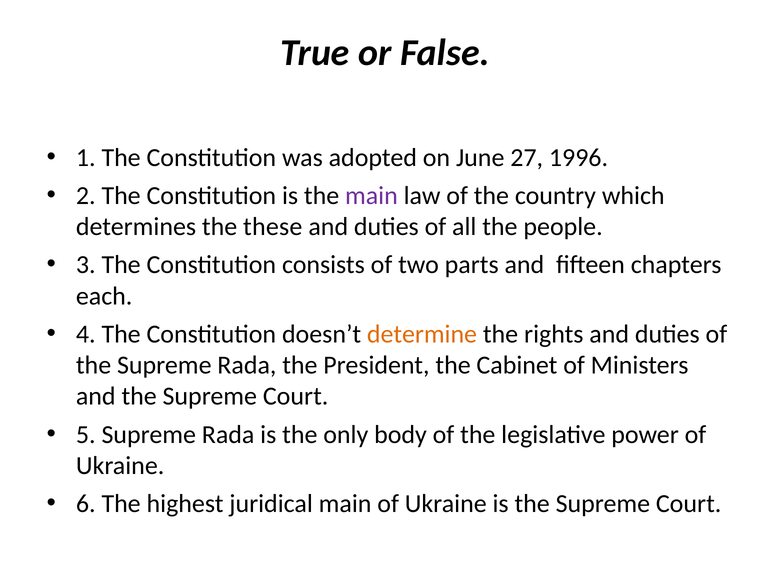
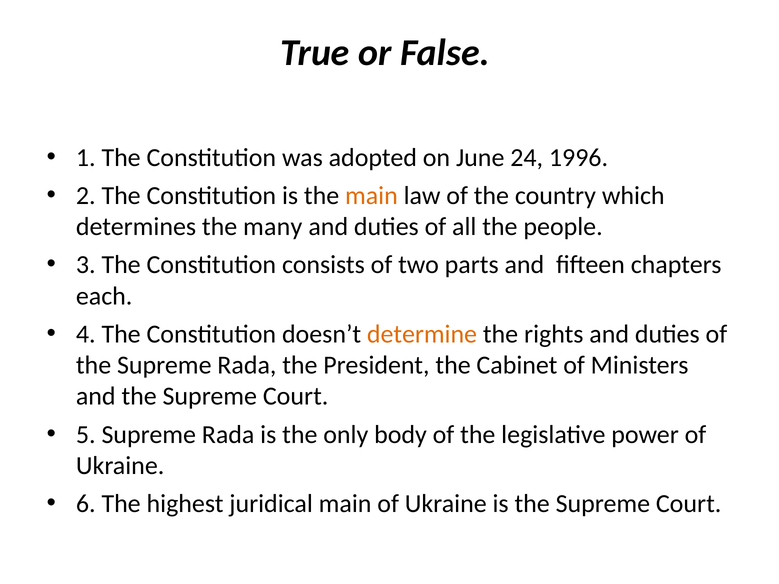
27: 27 -> 24
main at (371, 196) colour: purple -> orange
these: these -> many
